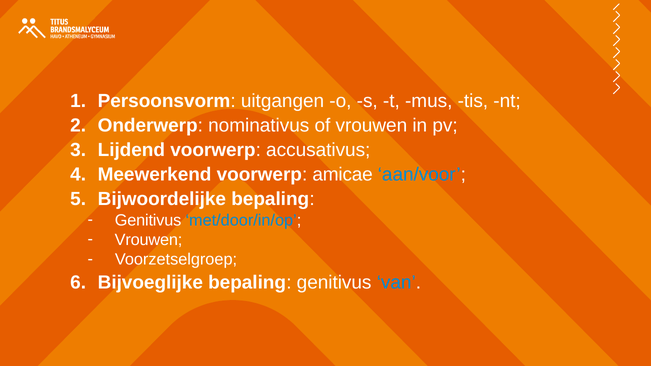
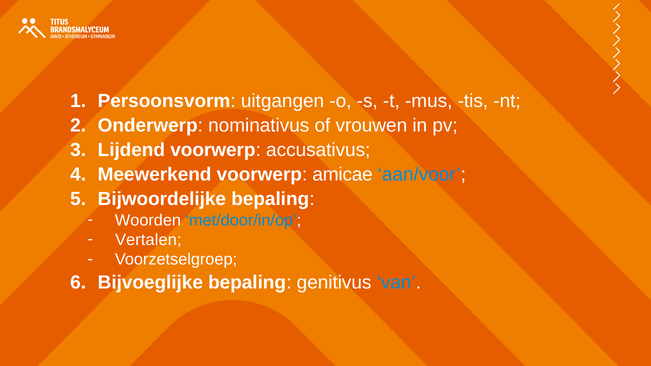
Genitivus at (148, 220): Genitivus -> Woorden
Vrouwen at (148, 240): Vrouwen -> Vertalen
